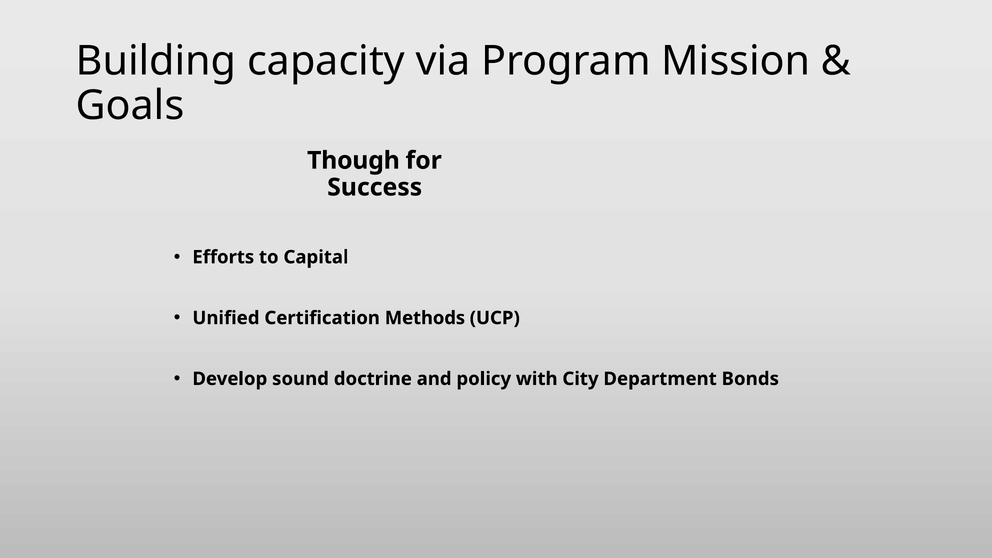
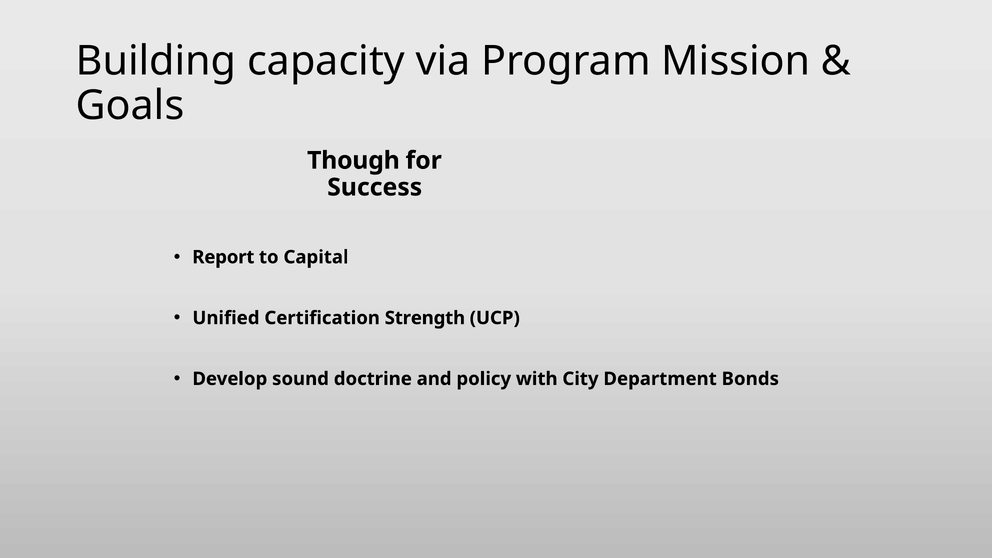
Efforts: Efforts -> Report
Methods: Methods -> Strength
